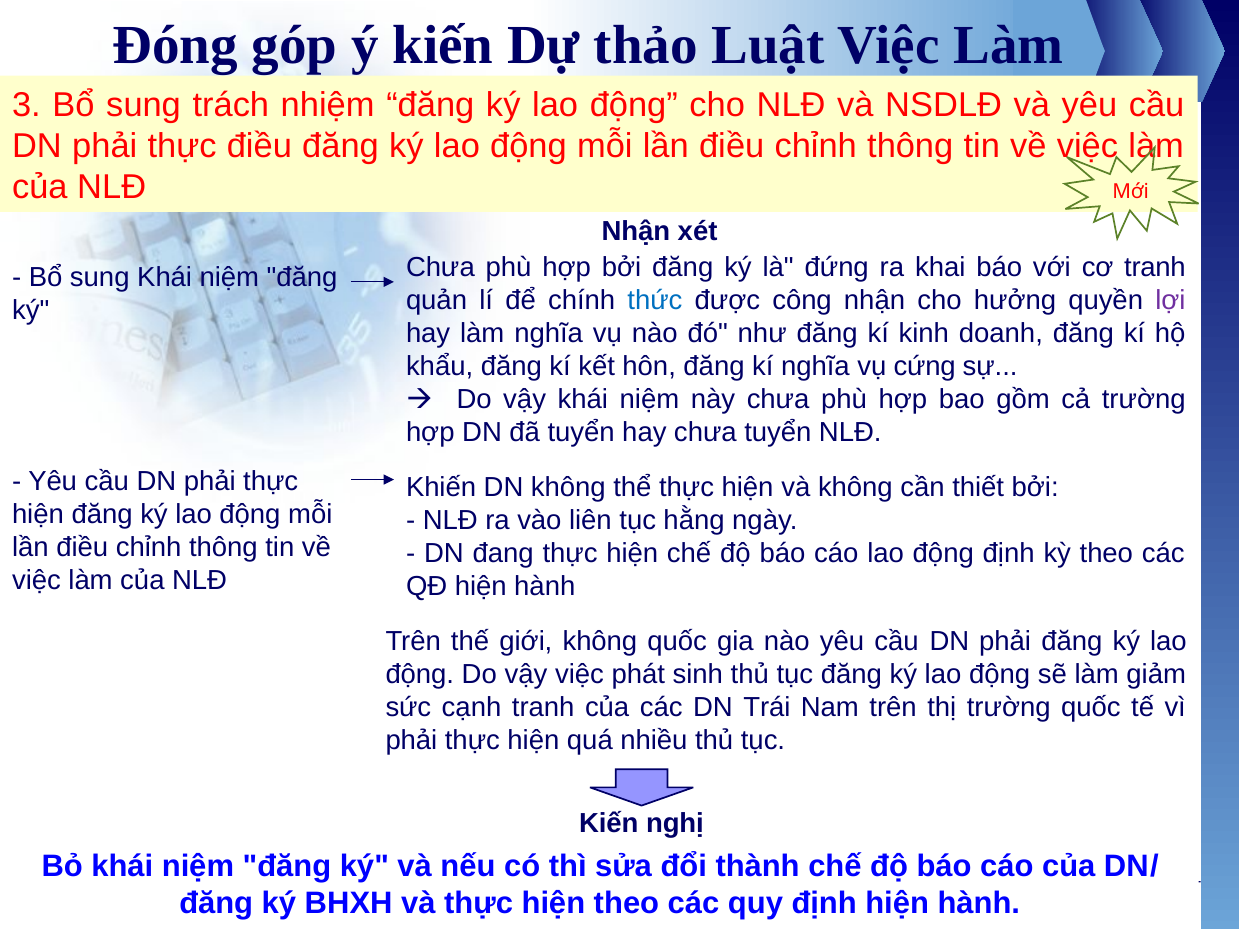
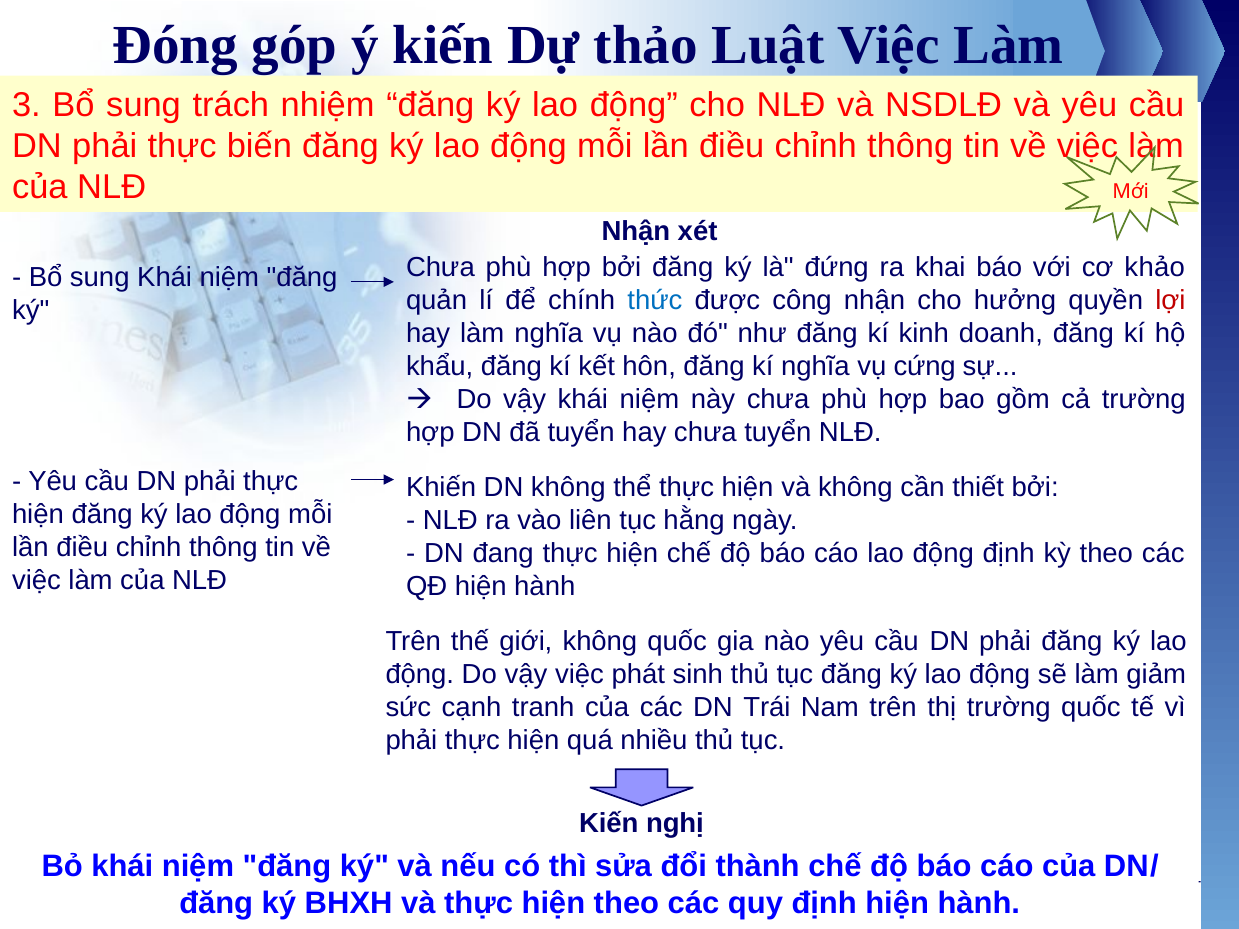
thực điều: điều -> biến
cơ tranh: tranh -> khảo
lợi colour: purple -> red
